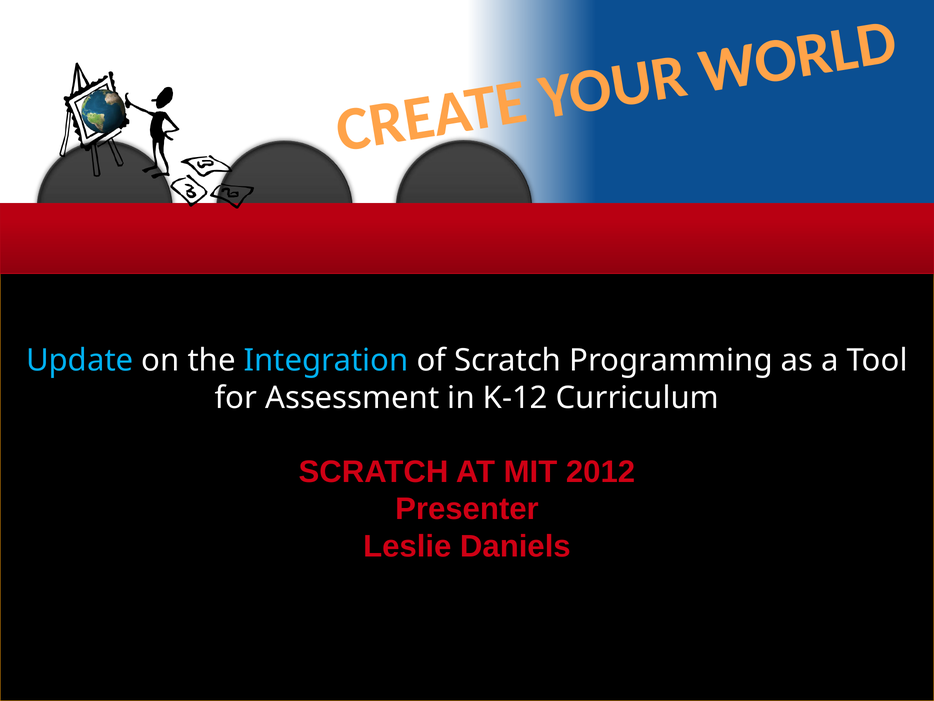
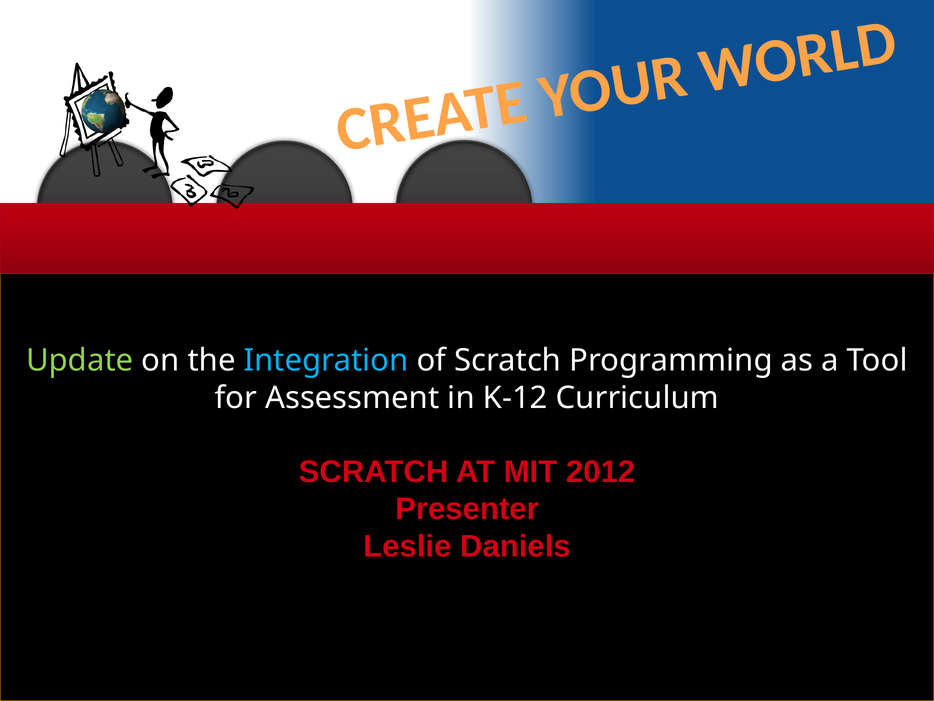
Update colour: light blue -> light green
